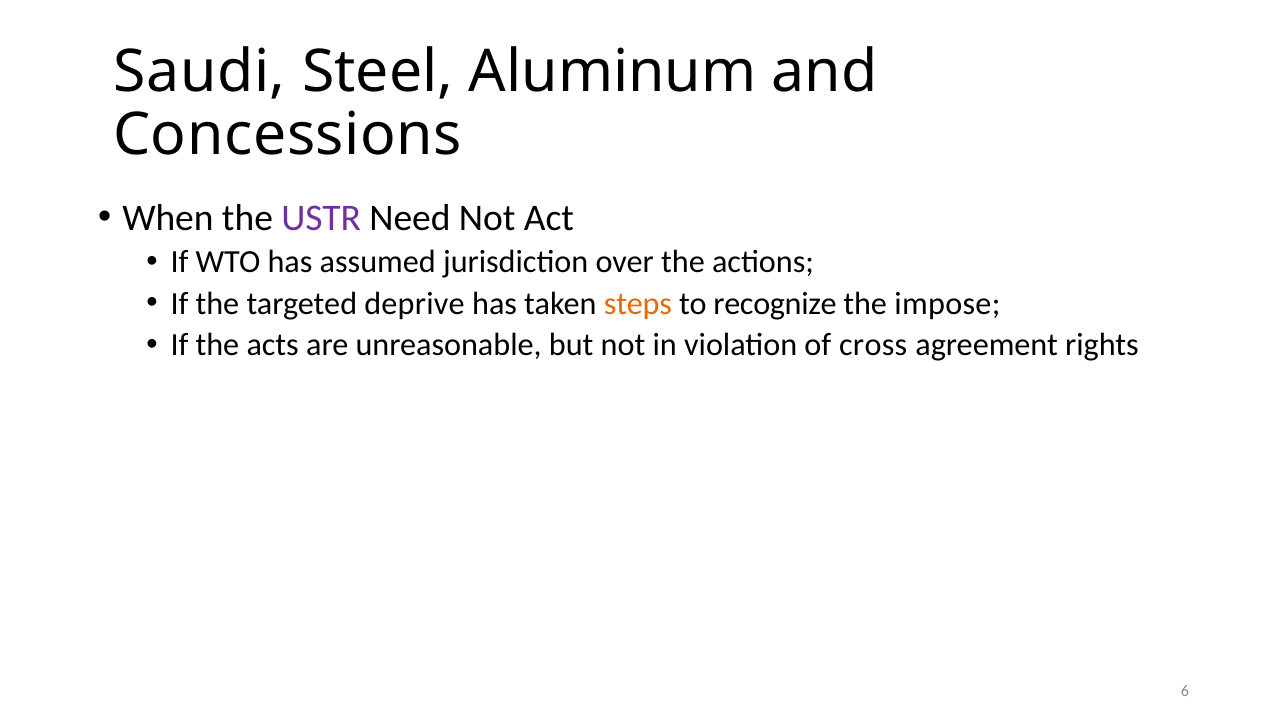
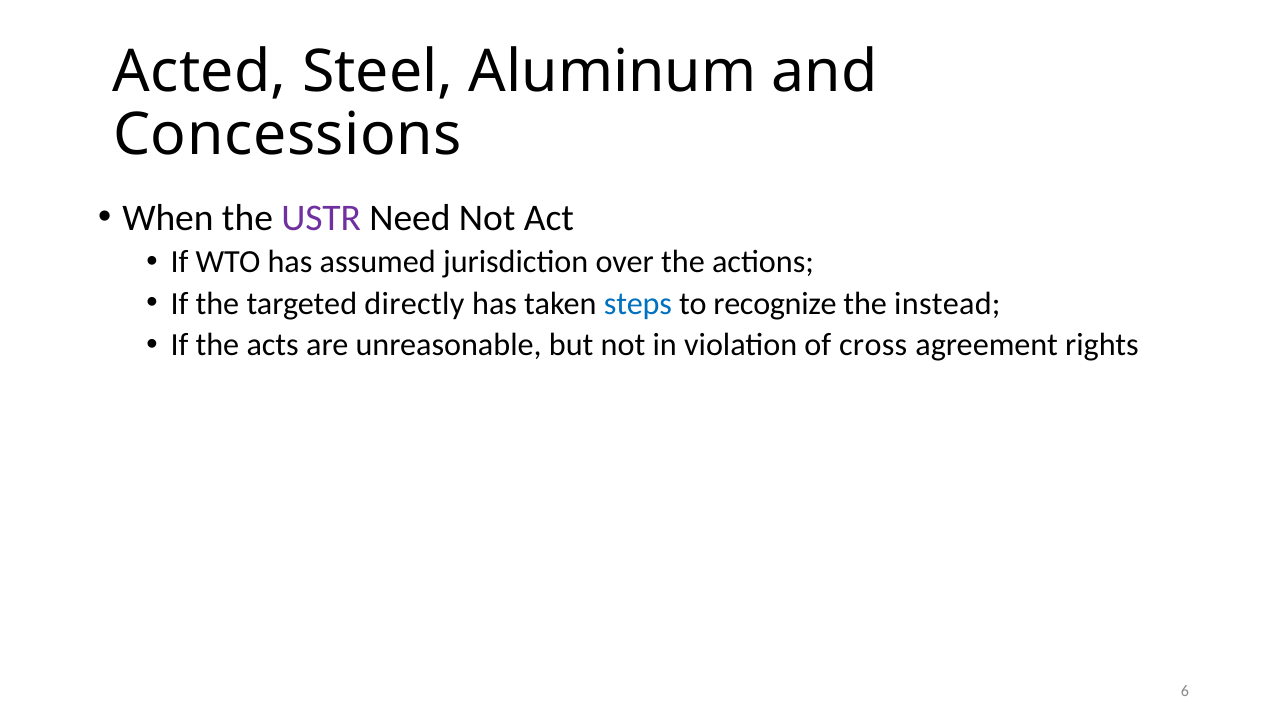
Saudi: Saudi -> Acted
deprive: deprive -> directly
steps colour: orange -> blue
impose: impose -> instead
